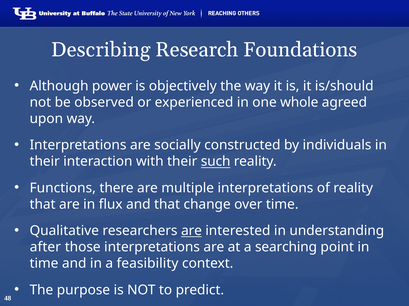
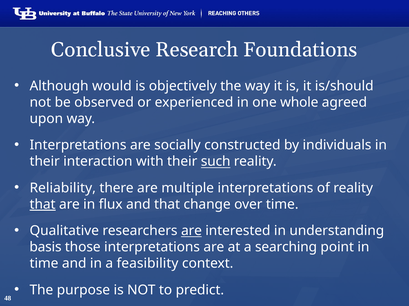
Describing: Describing -> Conclusive
power: power -> would
Functions: Functions -> Reliability
that at (43, 205) underline: none -> present
after: after -> basis
